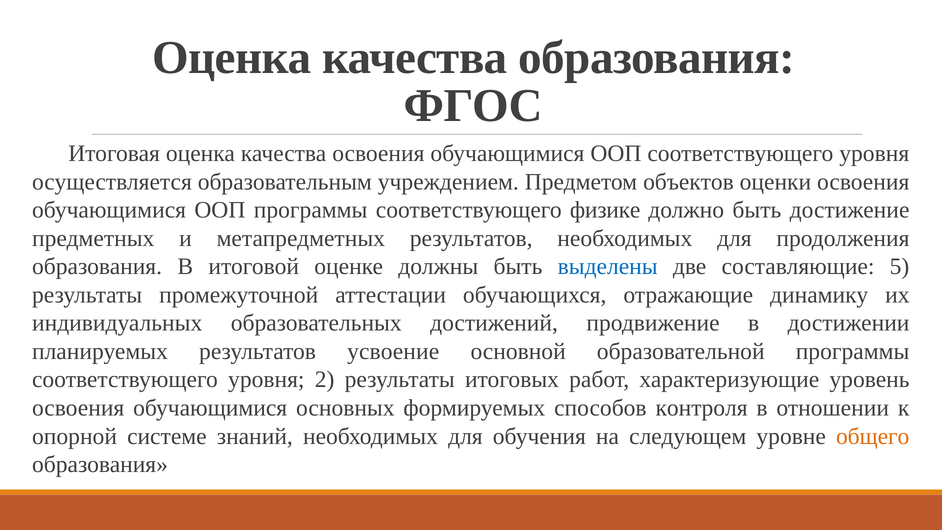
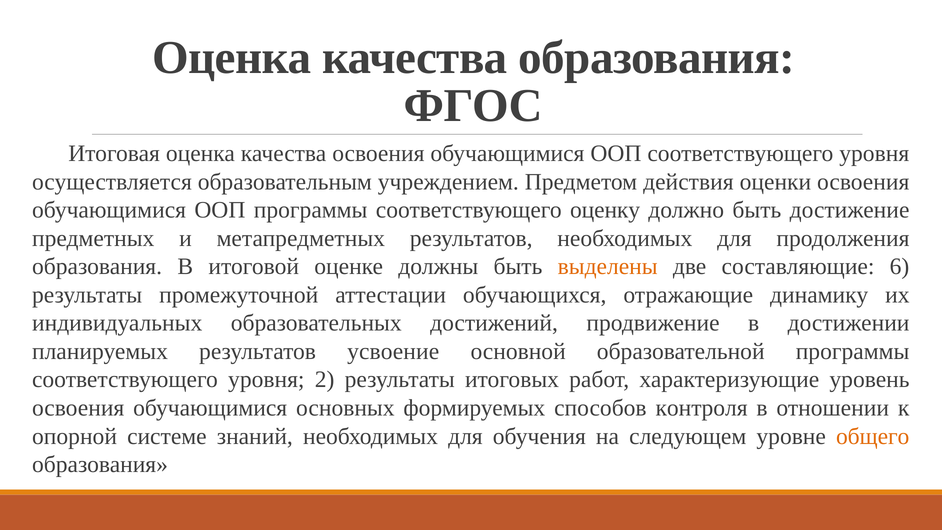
объектов: объектов -> действия
физике: физике -> оценку
выделены colour: blue -> orange
5: 5 -> 6
